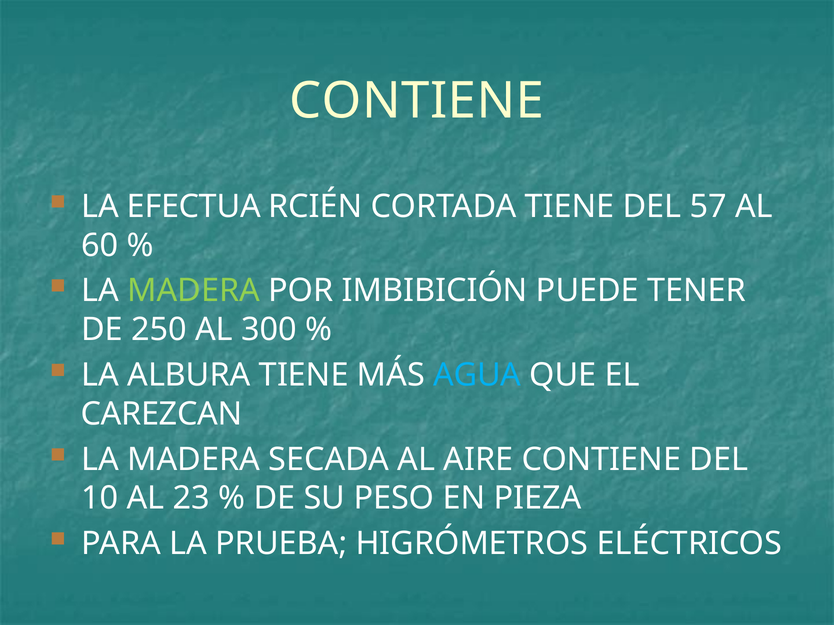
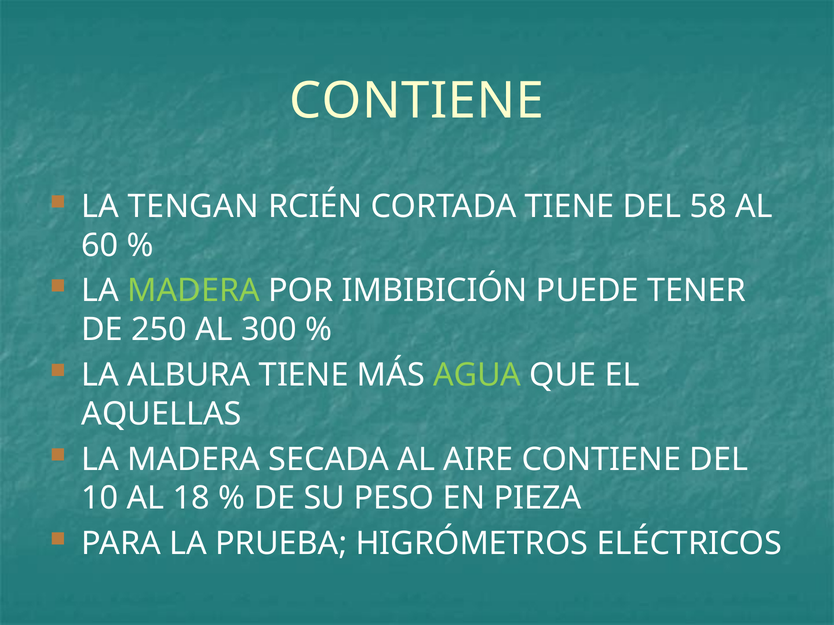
EFECTUA: EFECTUA -> TENGAN
57: 57 -> 58
AGUA colour: light blue -> light green
CAREZCAN: CAREZCAN -> AQUELLAS
23: 23 -> 18
